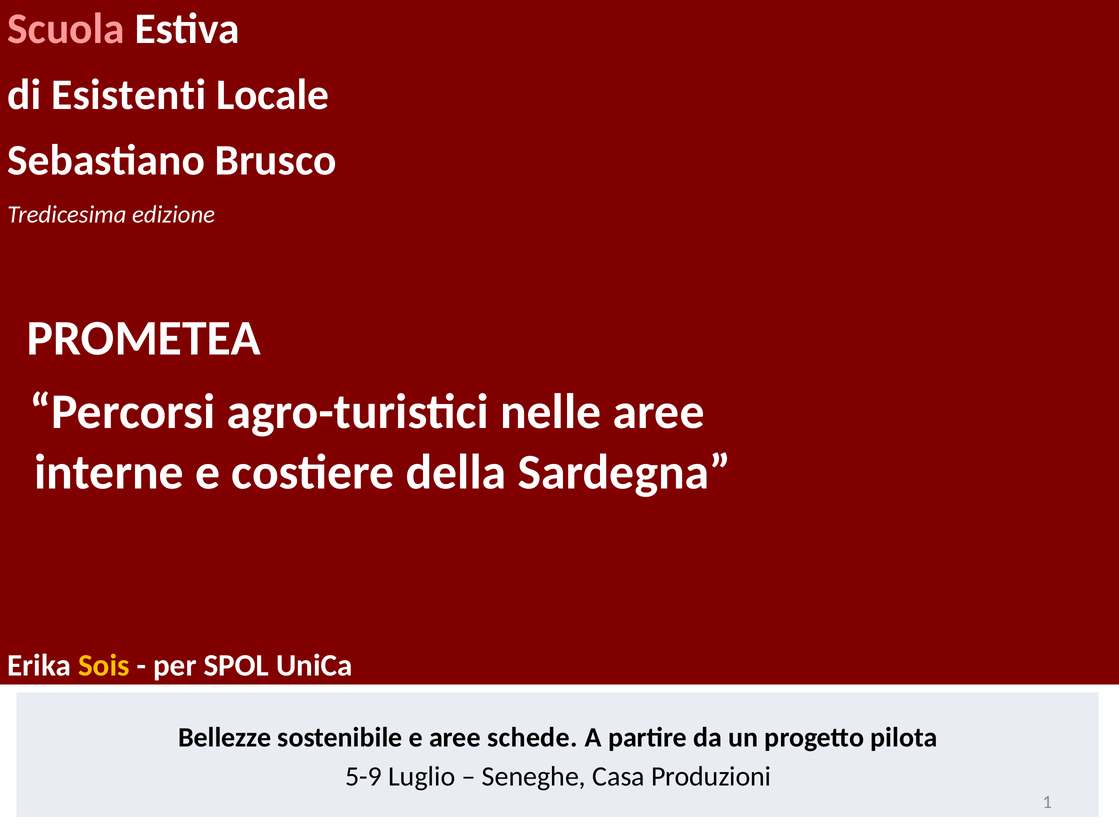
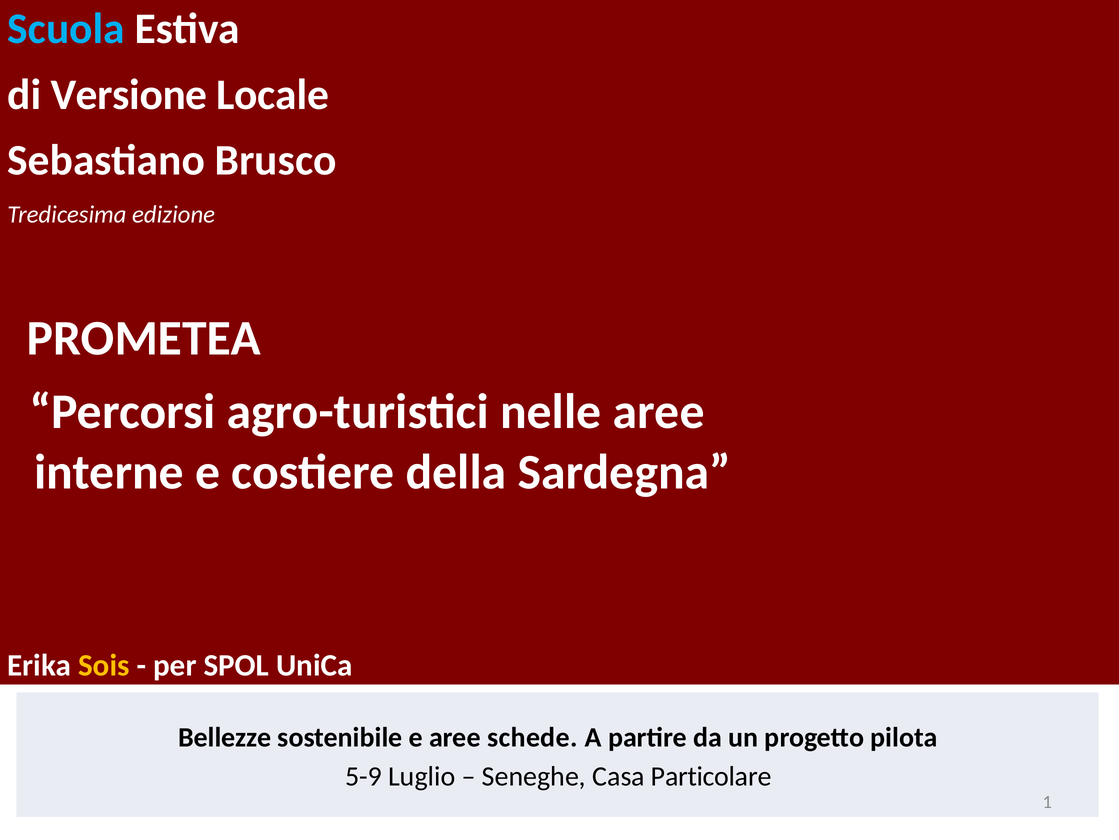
Scuola colour: pink -> light blue
Esistenti: Esistenti -> Versione
Produzioni: Produzioni -> Particolare
